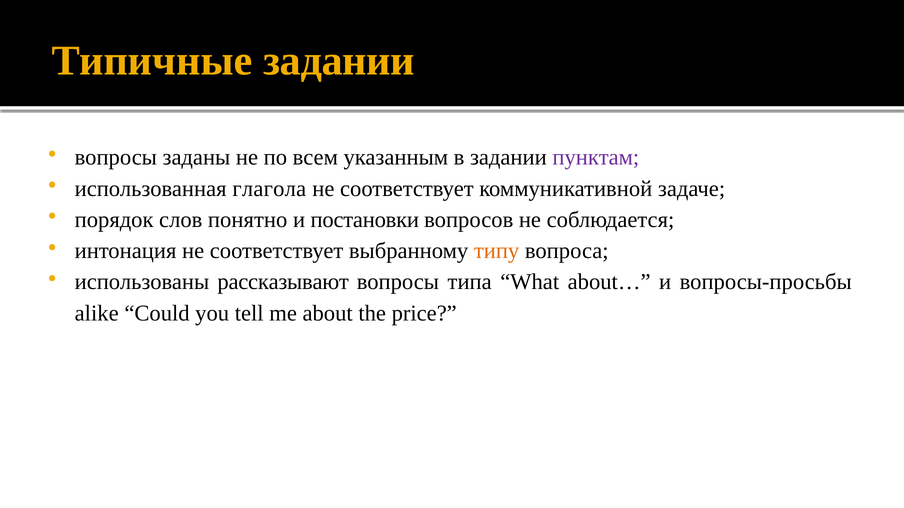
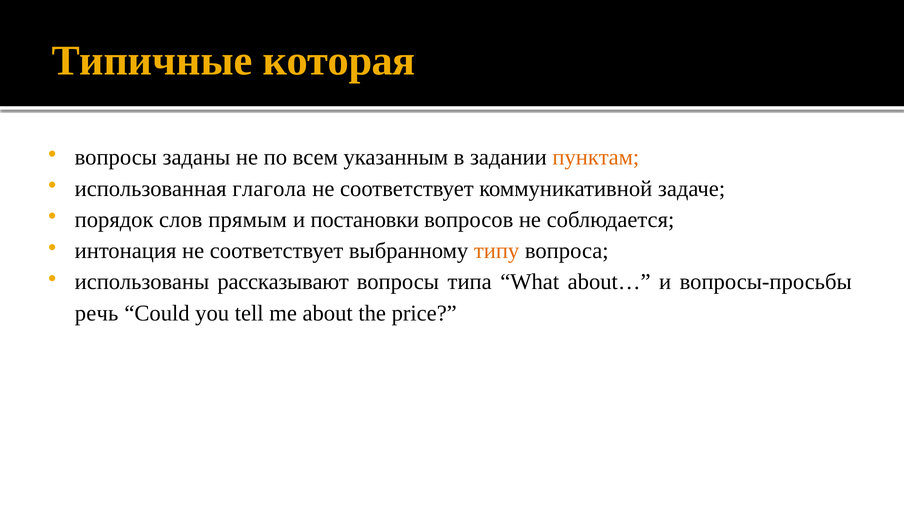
Типичные задании: задании -> которая
пунктам colour: purple -> orange
понятно: понятно -> прямым
alike: alike -> речь
